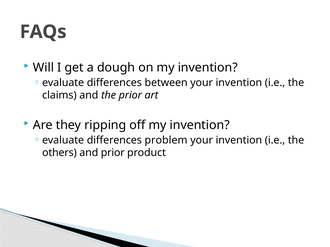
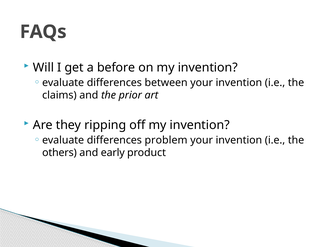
dough: dough -> before
and prior: prior -> early
